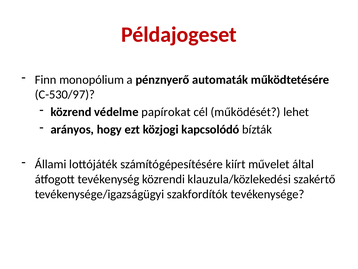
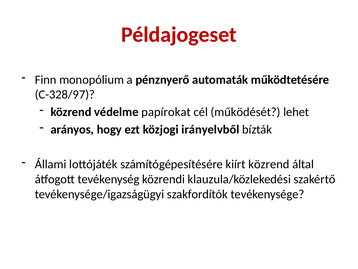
C-530/97: C-530/97 -> C-328/97
kapcsolódó: kapcsolódó -> irányelvből
kiírt művelet: művelet -> közrend
